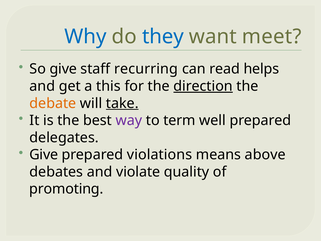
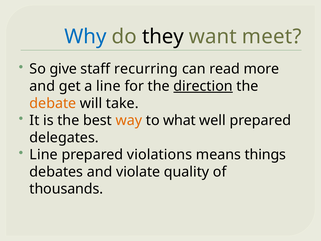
they colour: blue -> black
helps: helps -> more
a this: this -> line
take underline: present -> none
way colour: purple -> orange
term: term -> what
Give at (44, 155): Give -> Line
above: above -> things
promoting: promoting -> thousands
